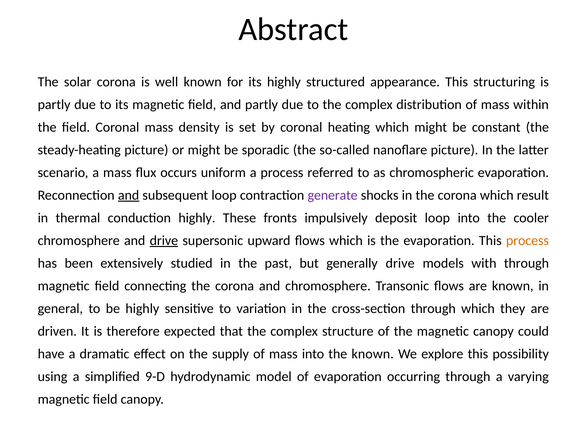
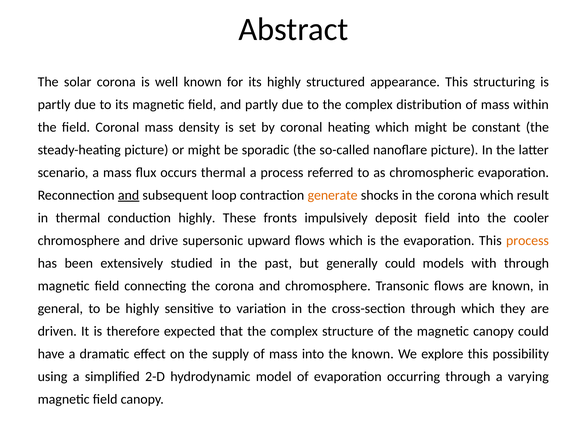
occurs uniform: uniform -> thermal
generate colour: purple -> orange
deposit loop: loop -> field
drive at (164, 240) underline: present -> none
generally drive: drive -> could
9-D: 9-D -> 2-D
